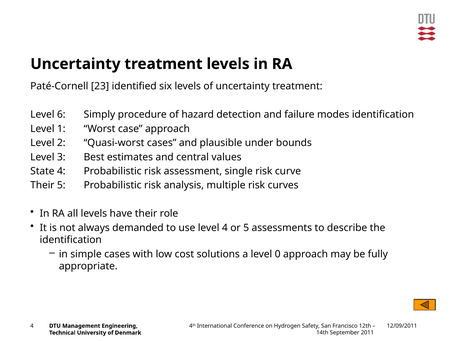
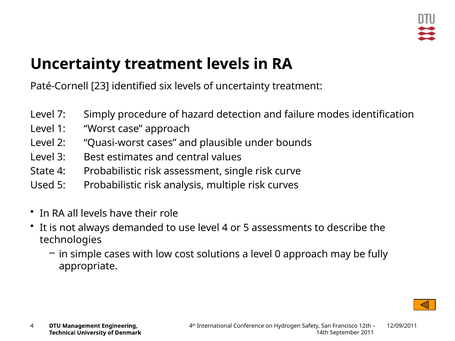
6: 6 -> 7
Their at (42, 185): Their -> Used
identification at (71, 240): identification -> technologies
